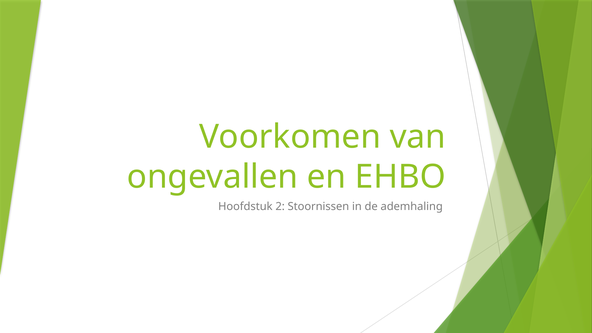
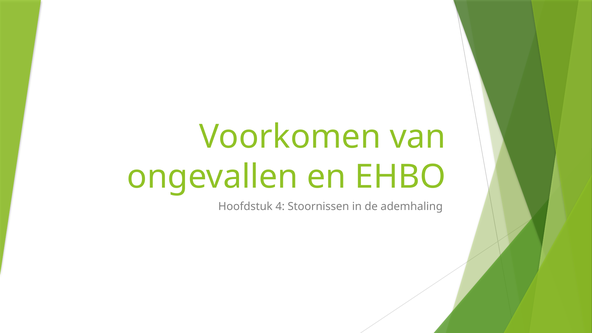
2: 2 -> 4
